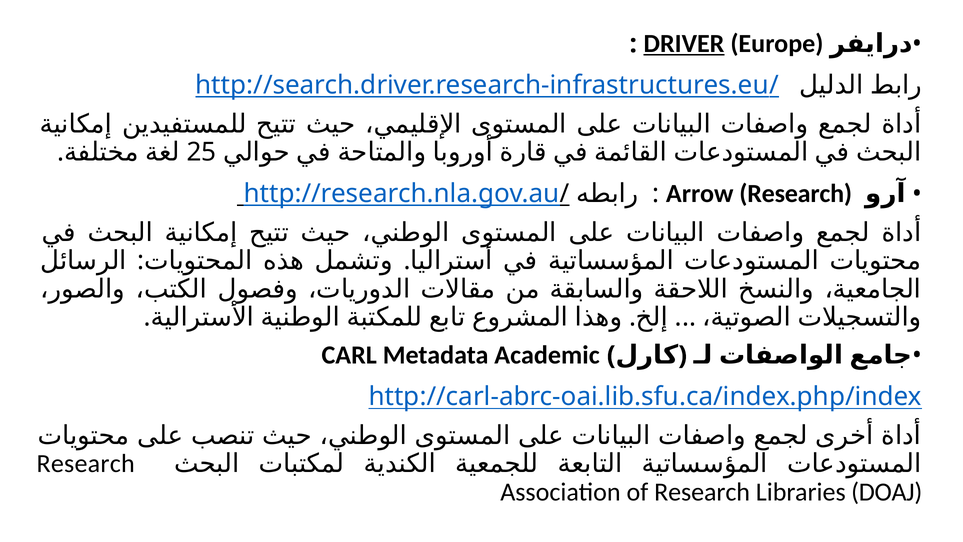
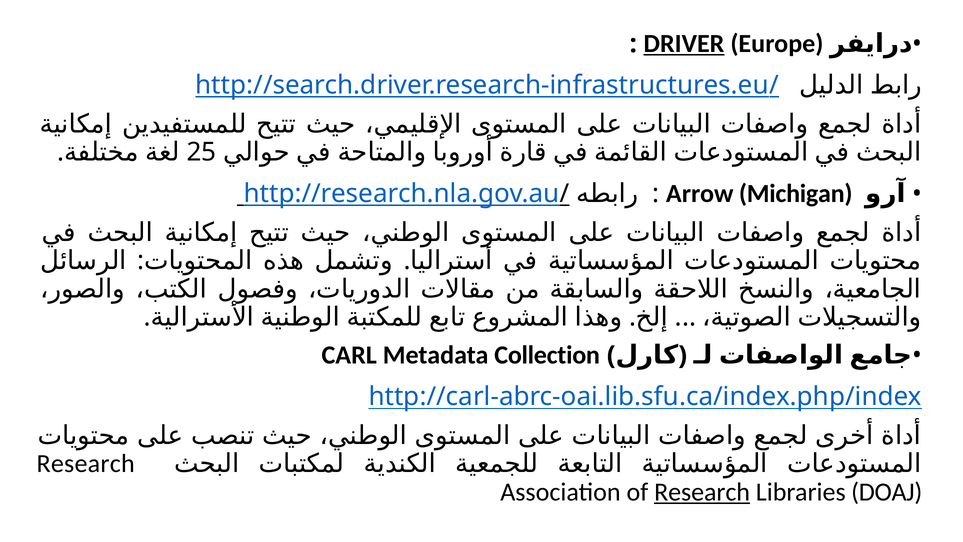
Arrow Research: Research -> Michigan
Academic: Academic -> Collection
Research at (702, 492) underline: none -> present
